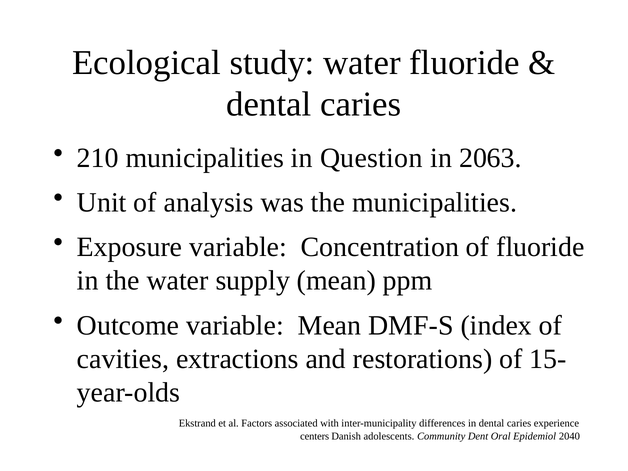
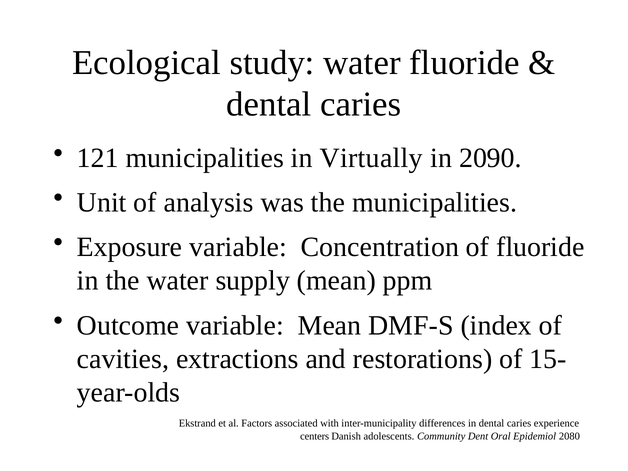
210: 210 -> 121
Question: Question -> Virtually
2063: 2063 -> 2090
2040: 2040 -> 2080
